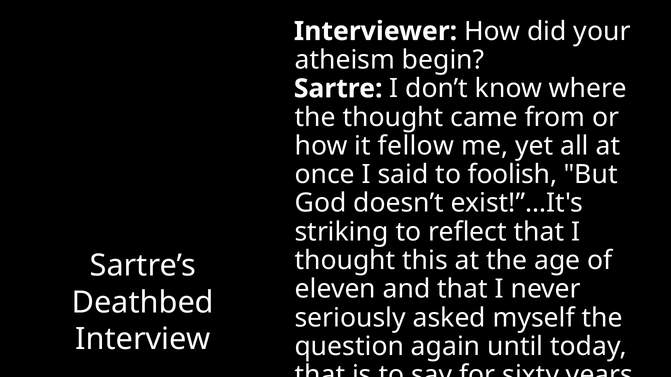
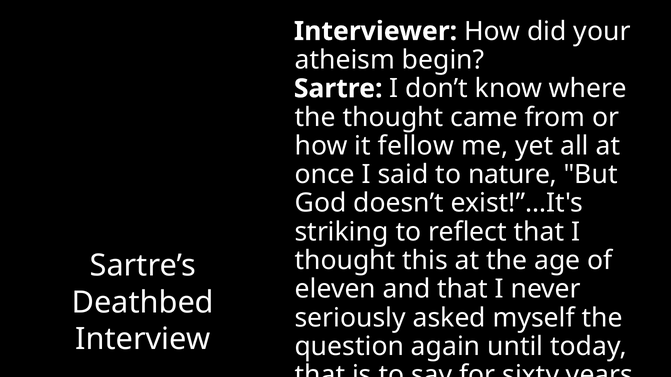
foolish: foolish -> nature
